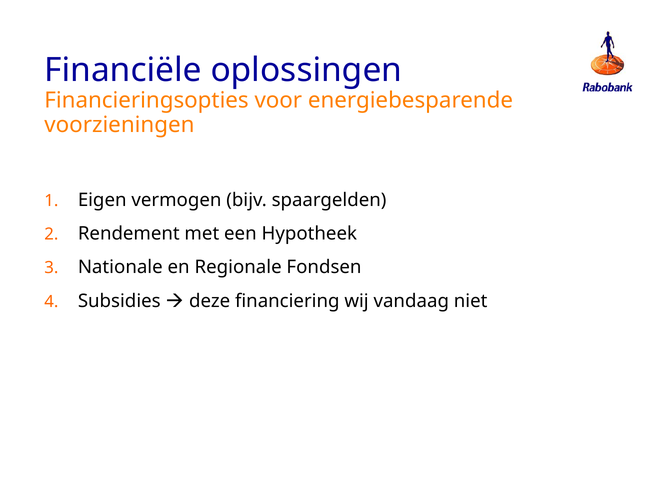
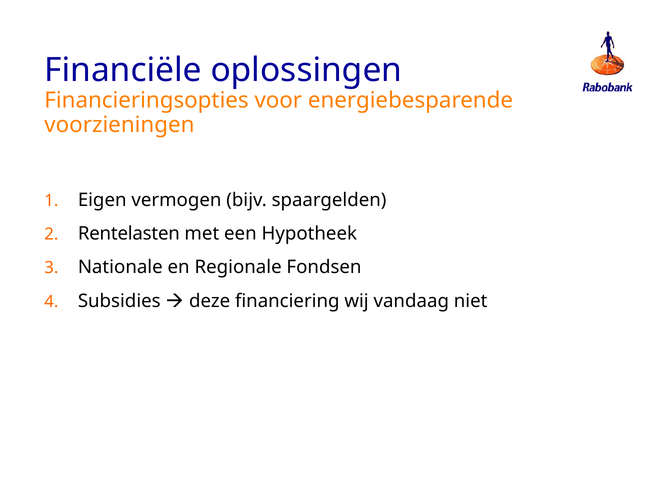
Rendement: Rendement -> Rentelasten
